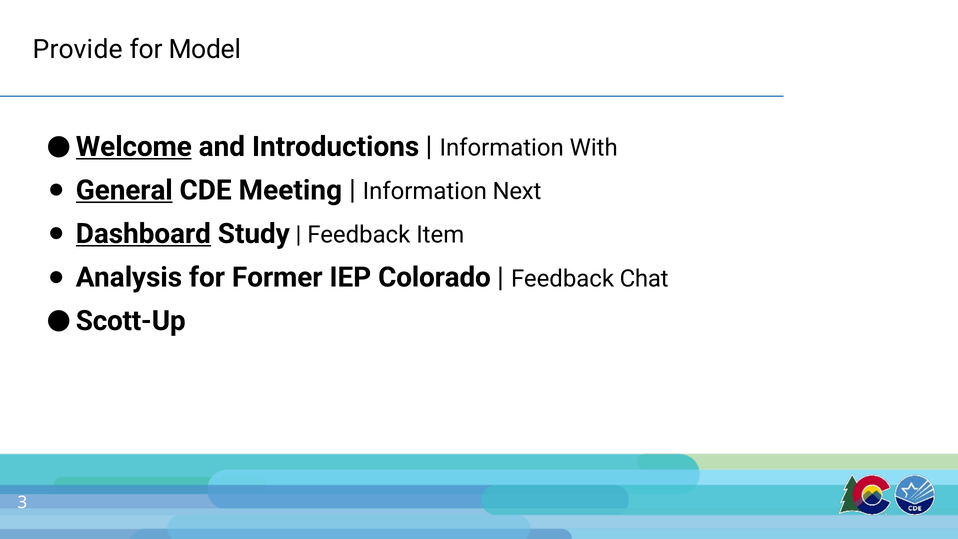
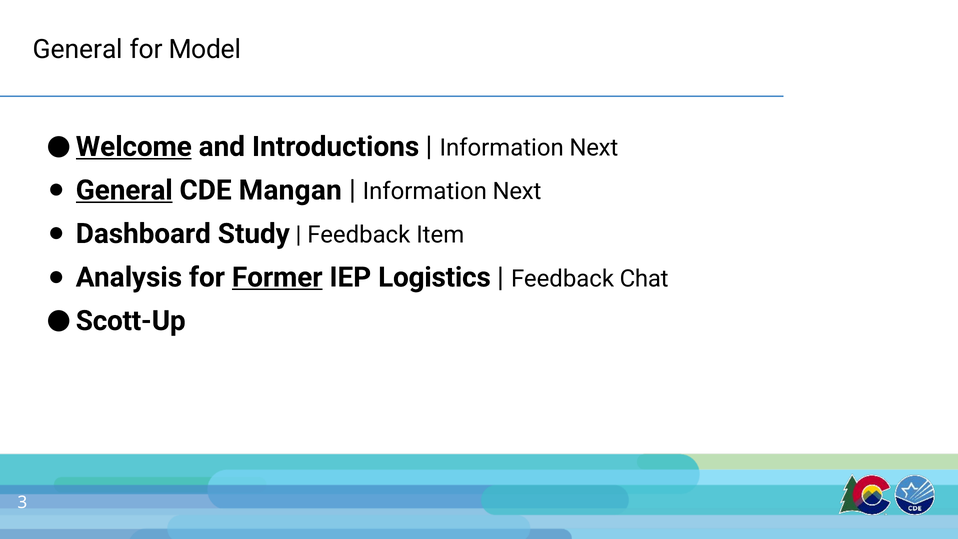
Provide at (78, 50): Provide -> General
With at (594, 148): With -> Next
Meeting: Meeting -> Mangan
Dashboard underline: present -> none
Former underline: none -> present
Colorado: Colorado -> Logistics
